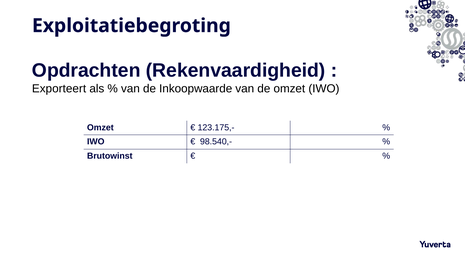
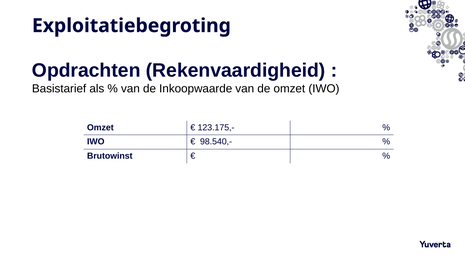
Exporteert: Exporteert -> Basistarief
